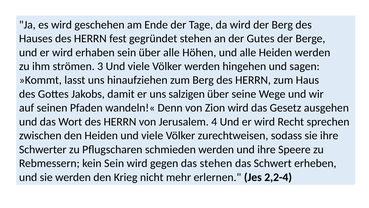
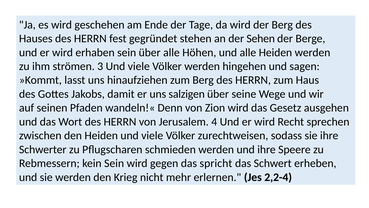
Gutes: Gutes -> Sehen
das stehen: stehen -> spricht
